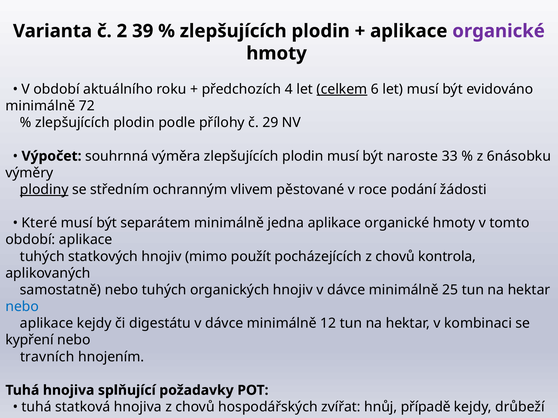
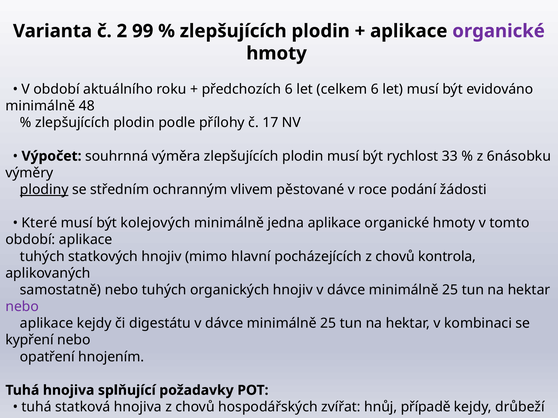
39: 39 -> 99
předchozích 4: 4 -> 6
celkem underline: present -> none
72: 72 -> 48
29: 29 -> 17
naroste: naroste -> rychlost
být separátem: separátem -> kolejových
použít: použít -> hlavní
nebo at (22, 307) colour: blue -> purple
12 at (328, 324): 12 -> 25
travních: travních -> opatření
